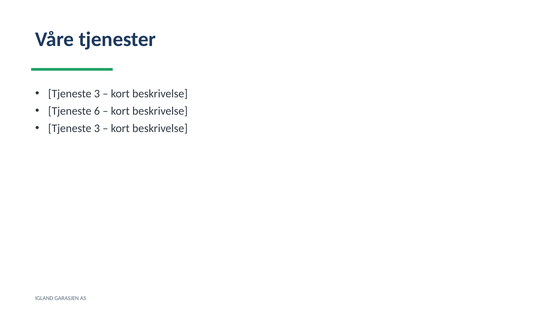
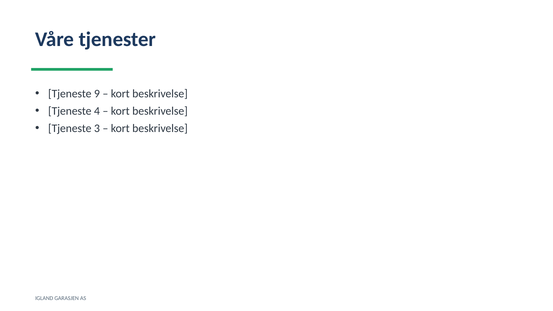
3 at (97, 94): 3 -> 9
6: 6 -> 4
